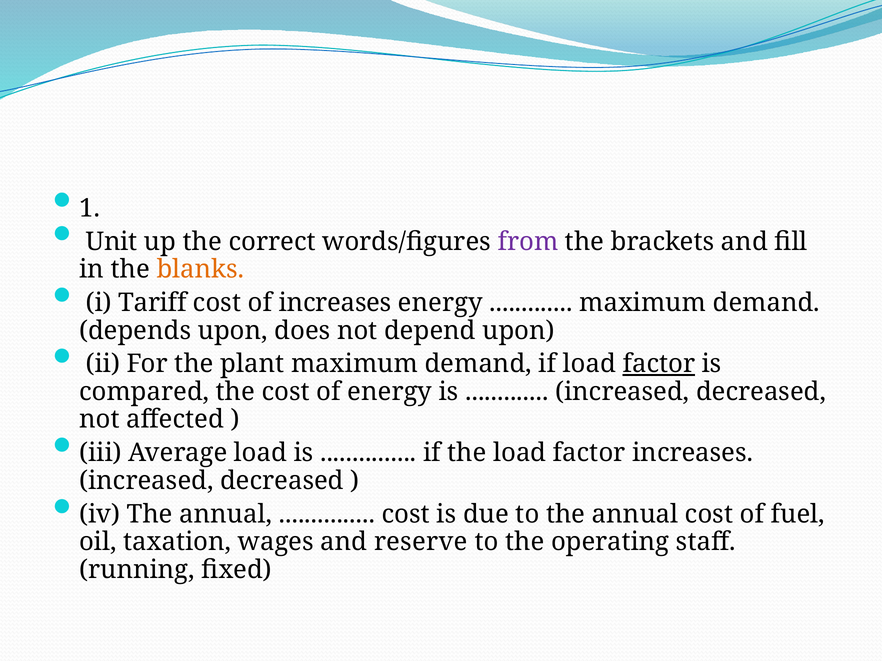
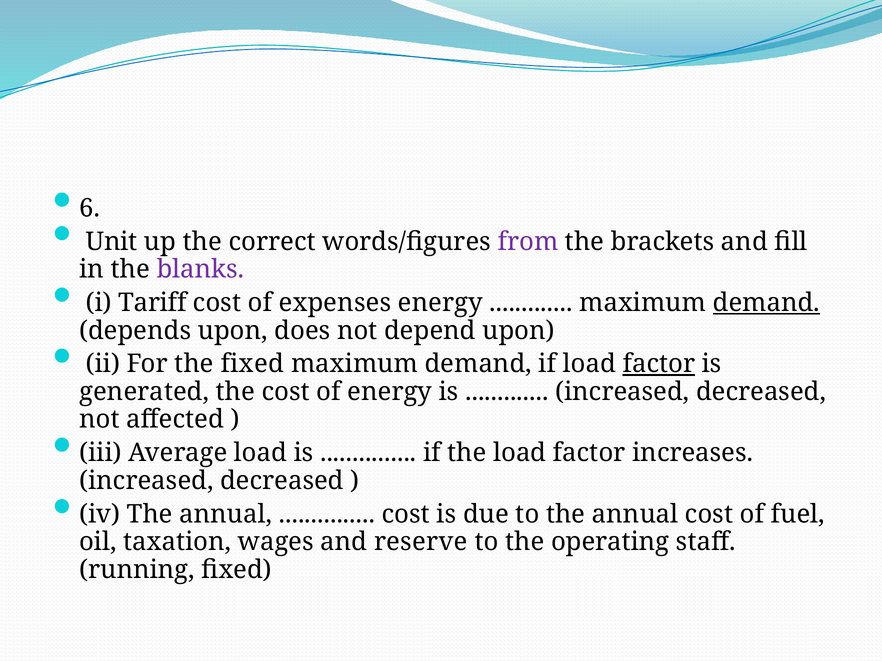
1: 1 -> 6
blanks colour: orange -> purple
of increases: increases -> expenses
demand at (766, 303) underline: none -> present
the plant: plant -> fixed
compared: compared -> generated
